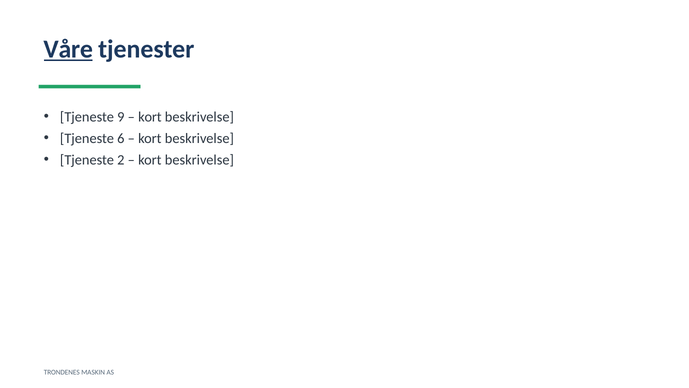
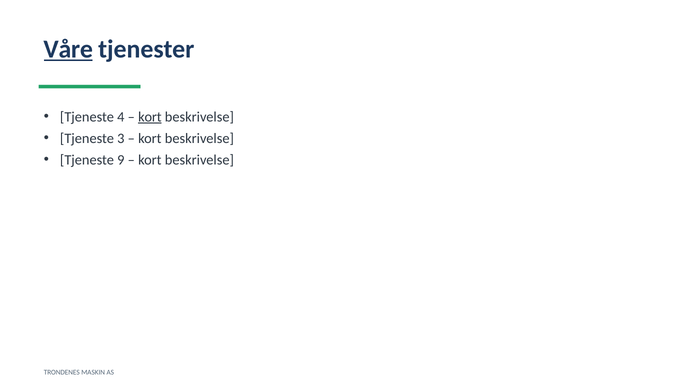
9: 9 -> 4
kort at (150, 117) underline: none -> present
6: 6 -> 3
2: 2 -> 9
